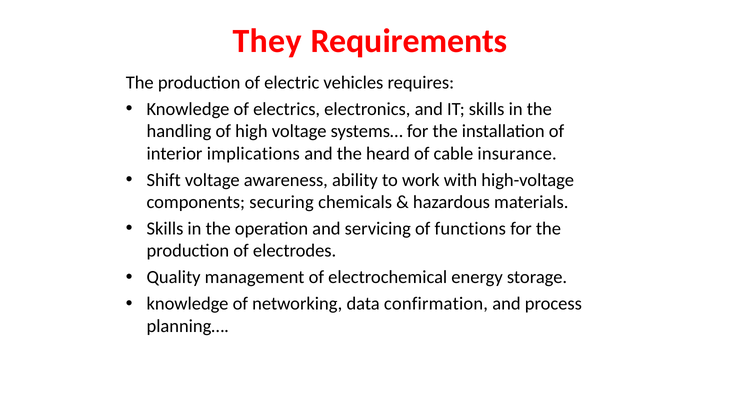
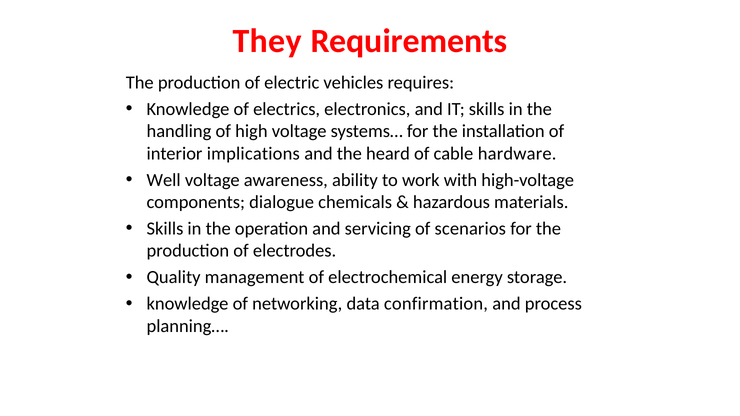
insurance: insurance -> hardware
Shift: Shift -> Well
securing: securing -> dialogue
functions: functions -> scenarios
